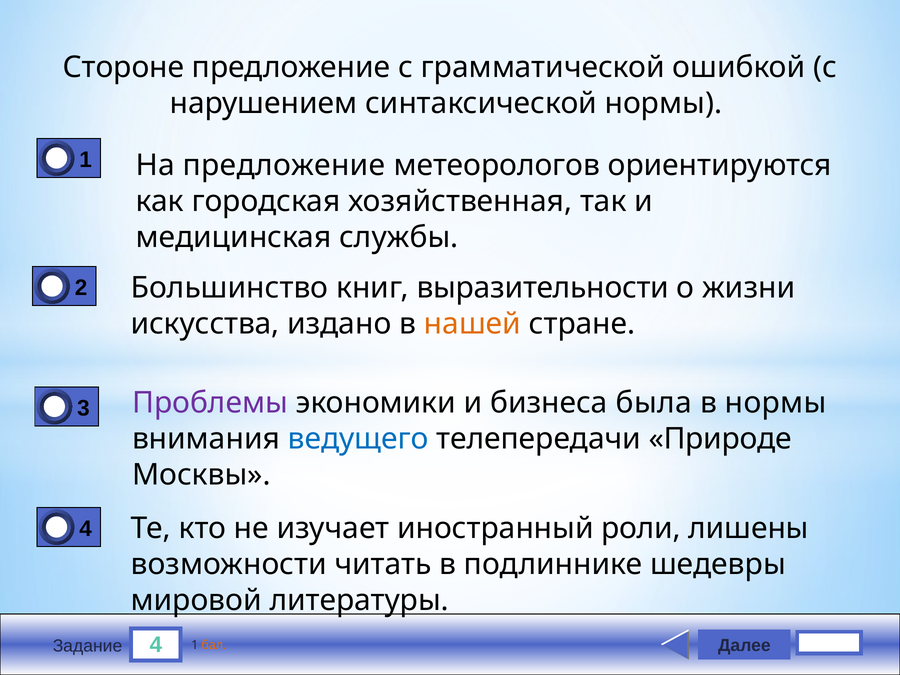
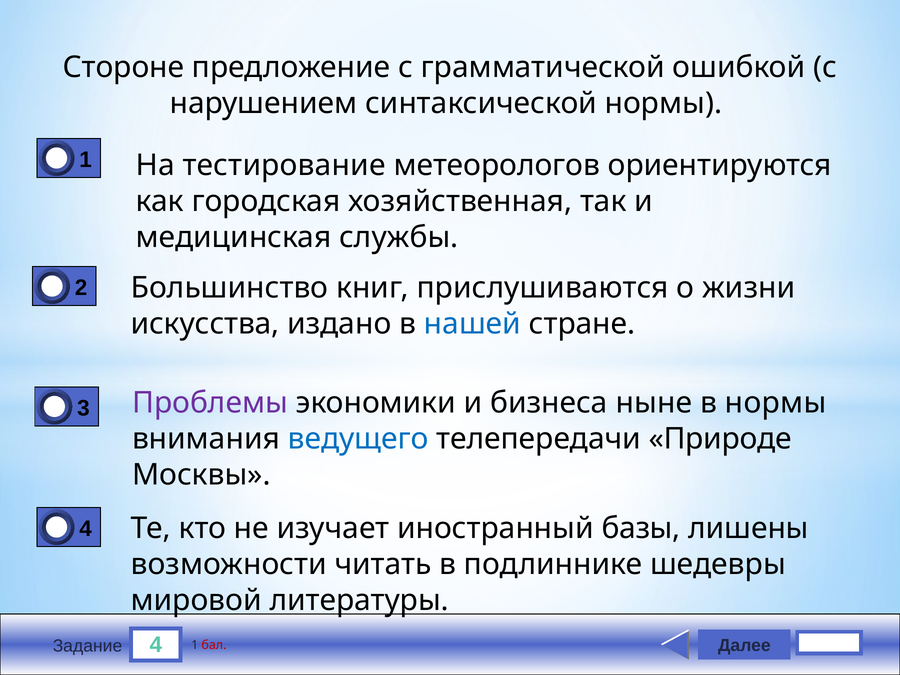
На предложение: предложение -> тестирование
выразительности: выразительности -> прислушиваются
нашей colour: orange -> blue
была: была -> ныне
роли: роли -> базы
бал colour: orange -> red
